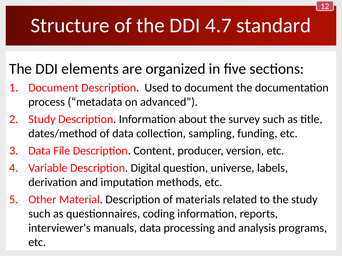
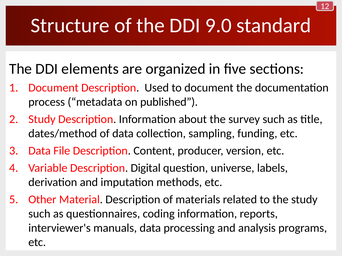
4.7: 4.7 -> 9.0
advanced: advanced -> published
